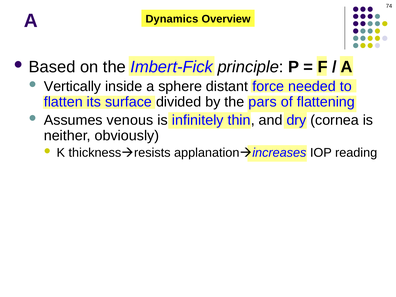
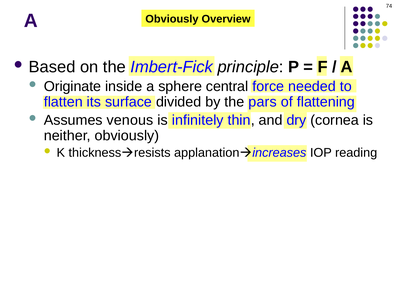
A Dynamics: Dynamics -> Obviously
Vertically: Vertically -> Originate
distant: distant -> central
